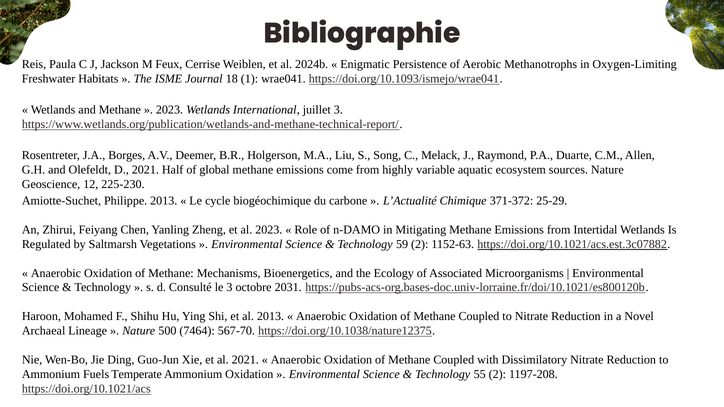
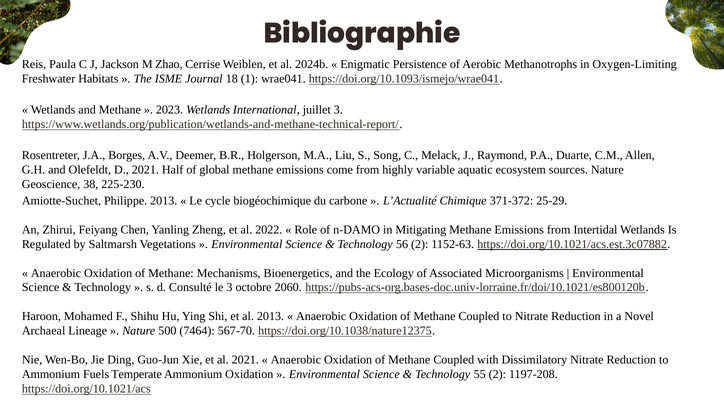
Feux: Feux -> Zhao
12: 12 -> 38
al 2023: 2023 -> 2022
59: 59 -> 56
2031: 2031 -> 2060
